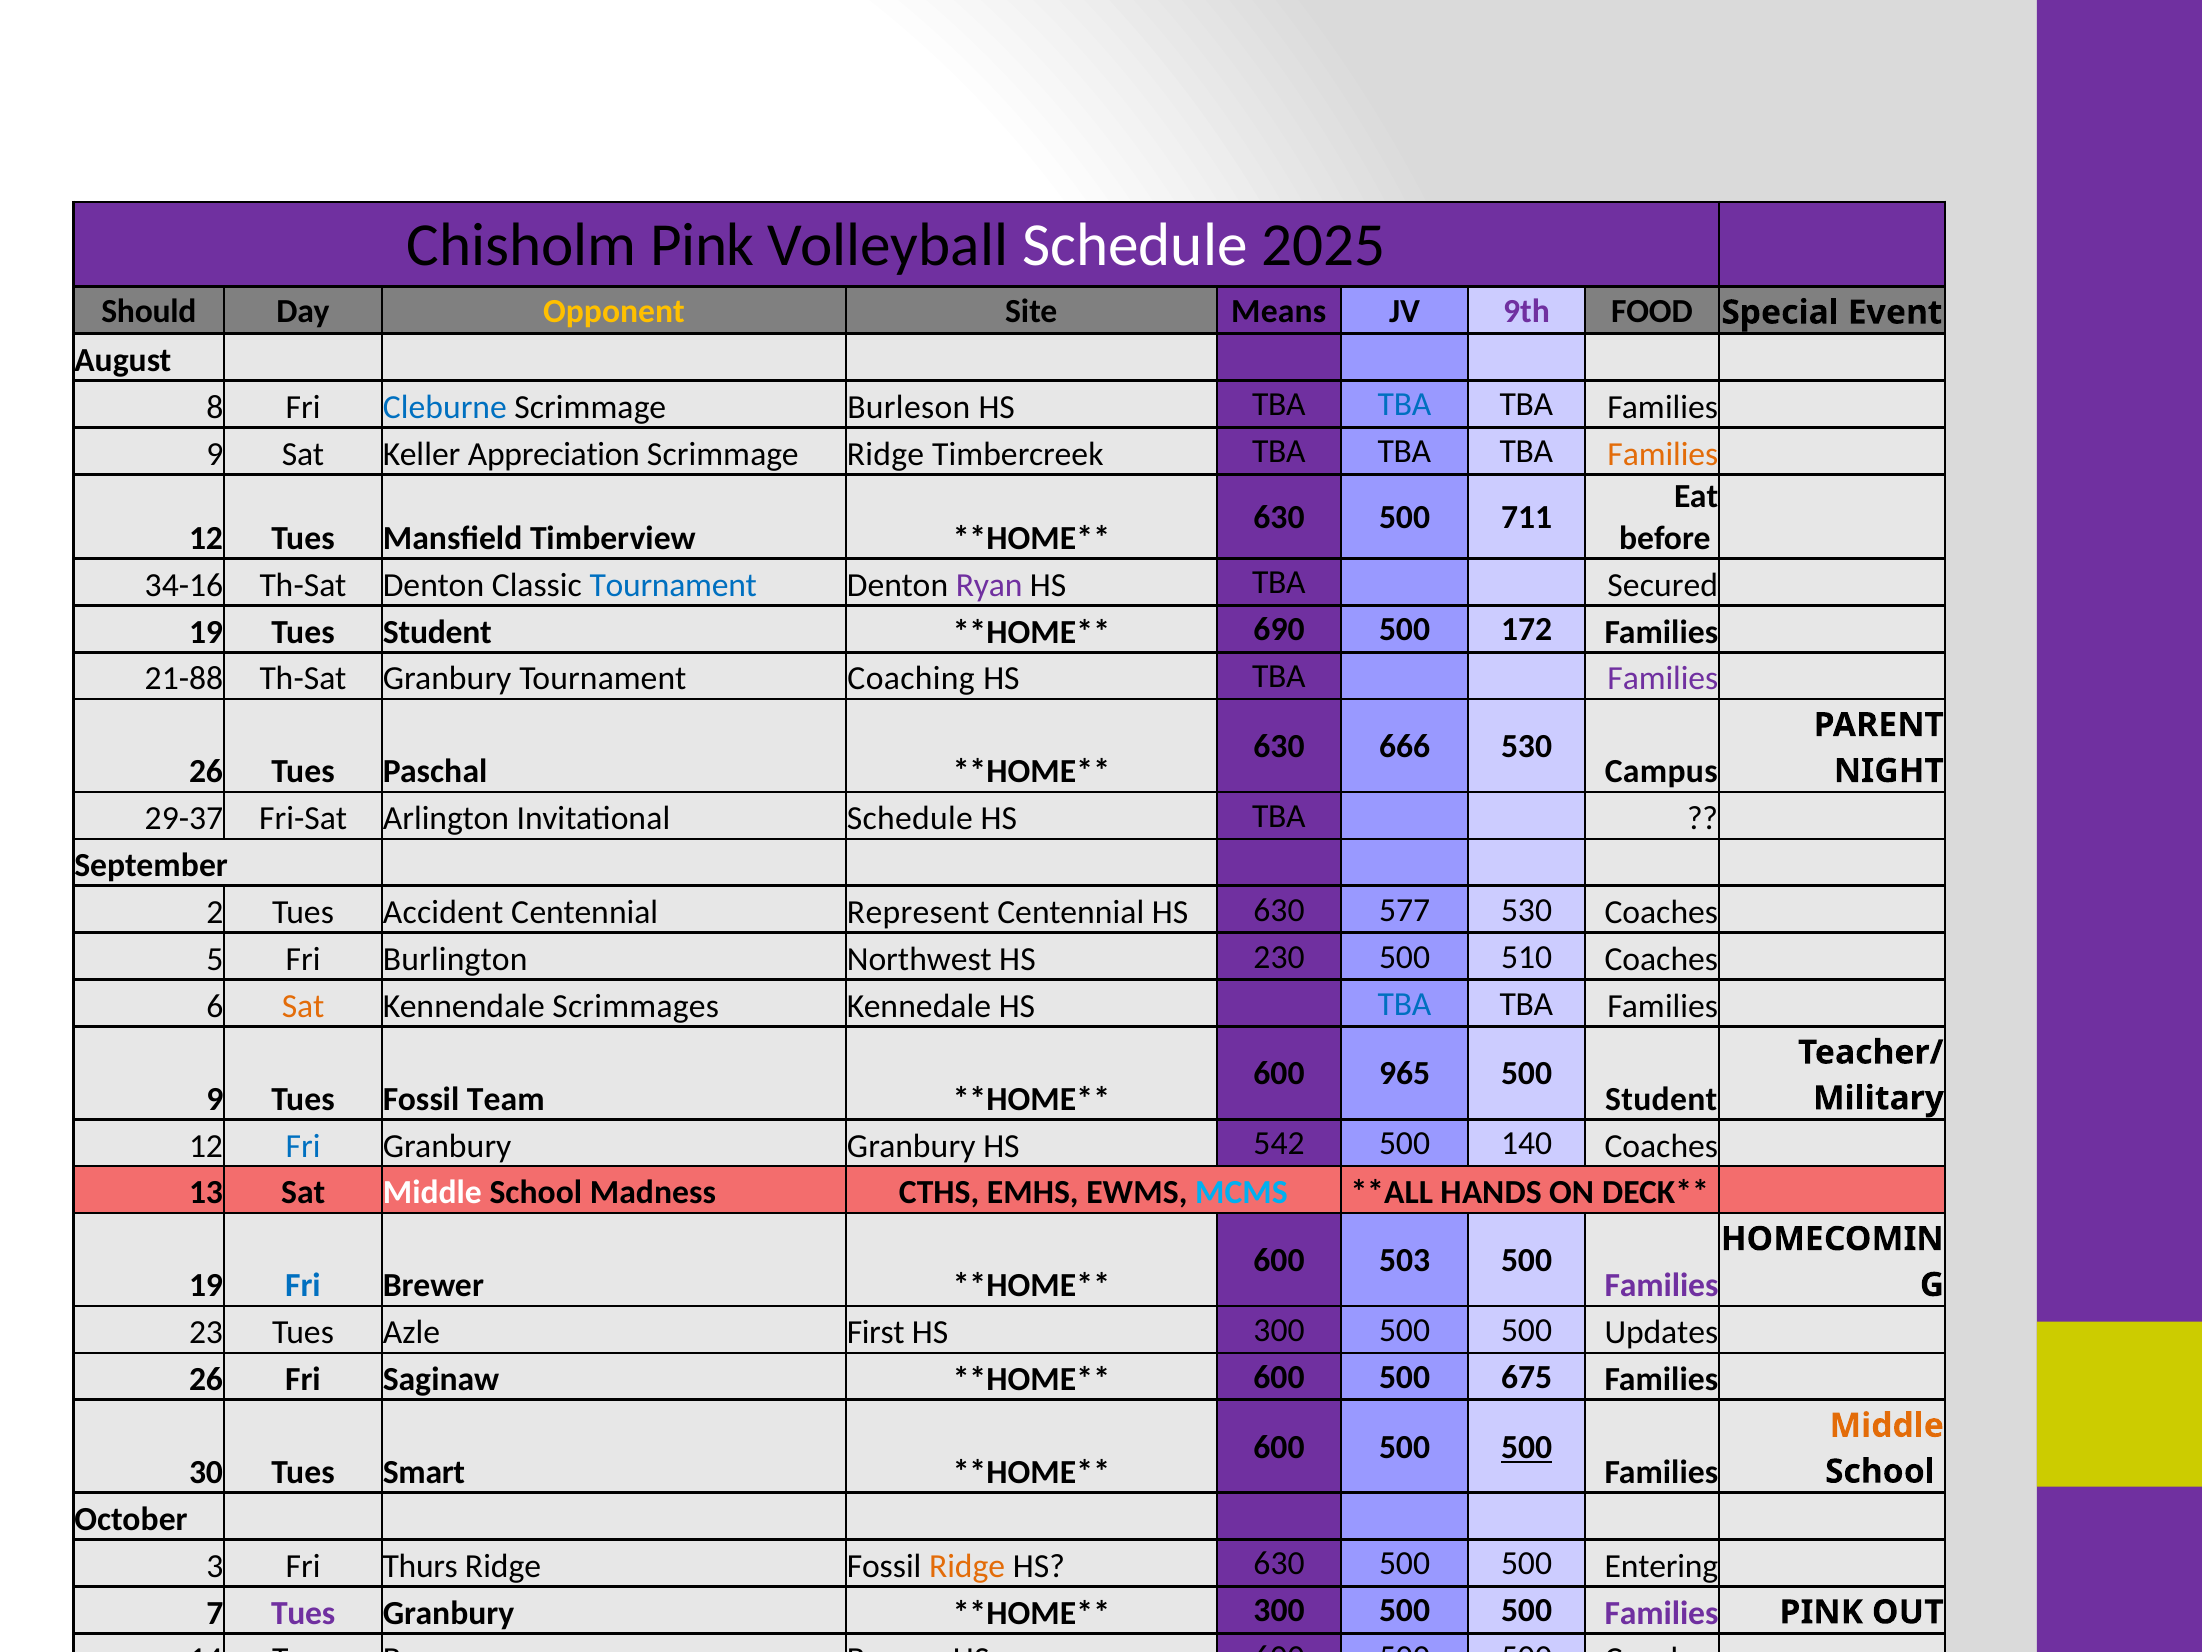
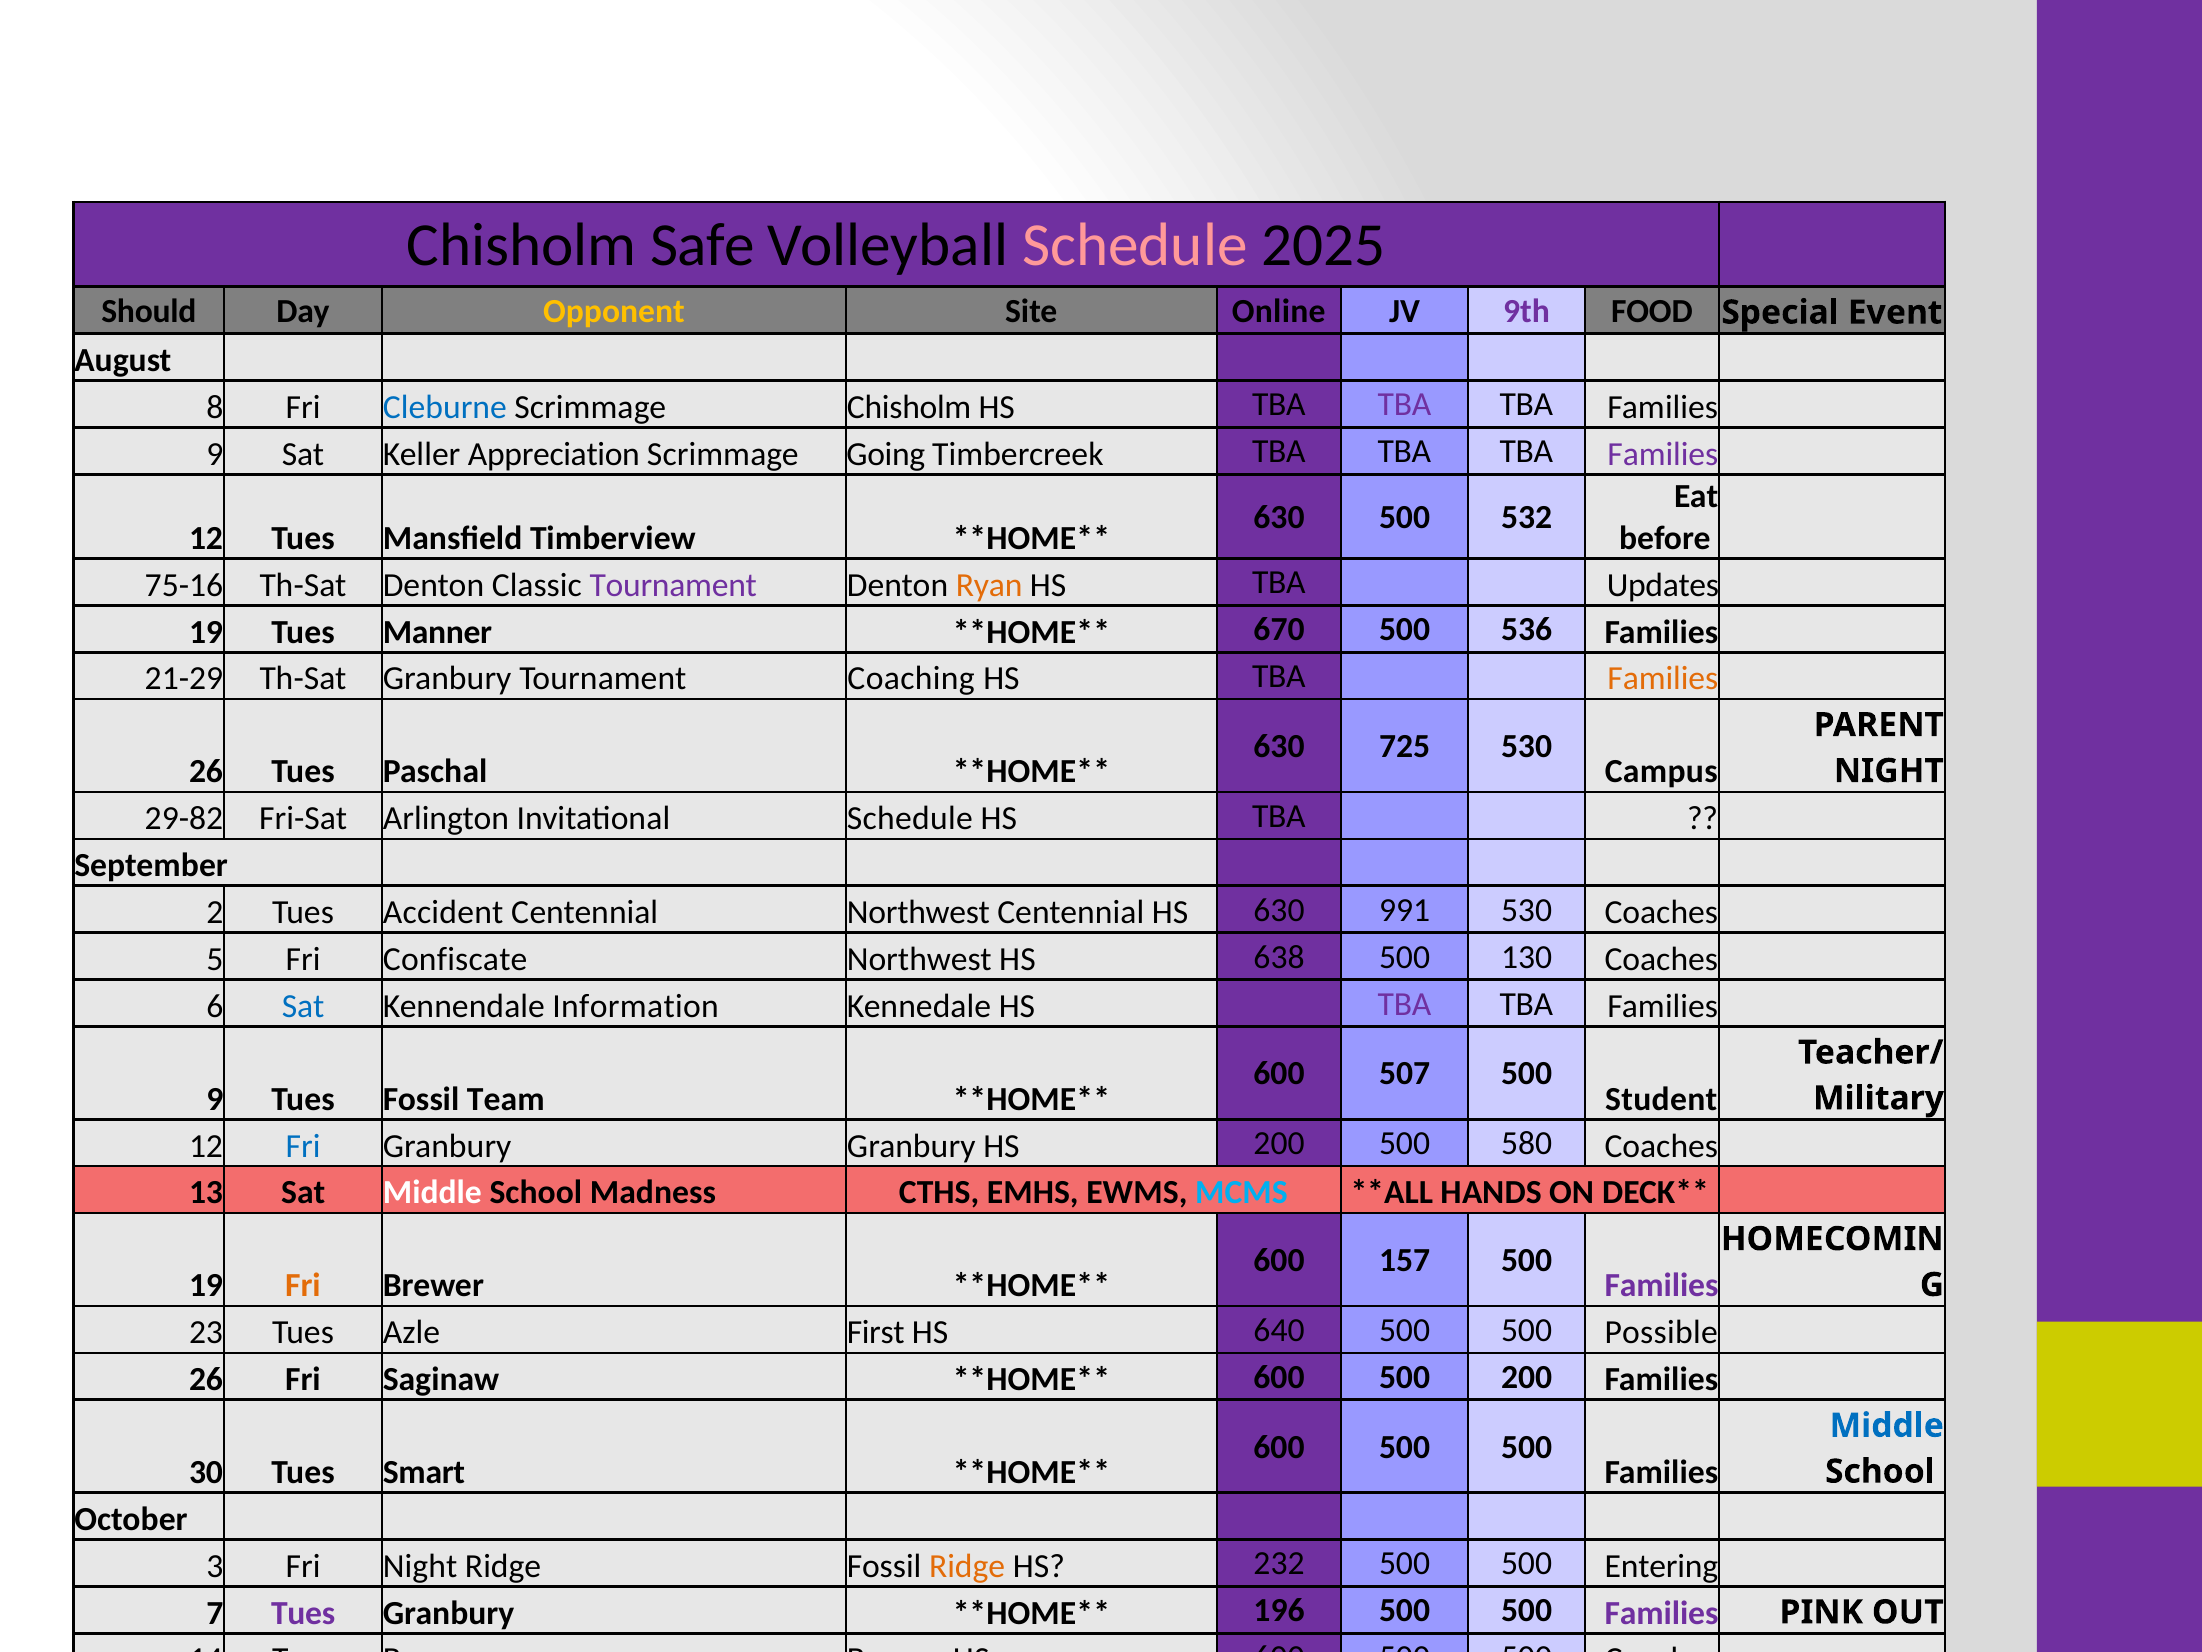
Chisholm Pink: Pink -> Safe
Schedule at (1135, 245) colour: white -> pink
Means: Means -> Online
Scrimmage Burleson: Burleson -> Chisholm
TBA at (1404, 405) colour: blue -> purple
Scrimmage Ridge: Ridge -> Going
Families at (1663, 454) colour: orange -> purple
711: 711 -> 532
34-16: 34-16 -> 75-16
Tournament at (673, 585) colour: blue -> purple
Ryan colour: purple -> orange
Secured: Secured -> Updates
Tues Student: Student -> Manner
690: 690 -> 670
172: 172 -> 536
21-88: 21-88 -> 21-29
Families at (1663, 679) colour: purple -> orange
666: 666 -> 725
29-37: 29-37 -> 29-82
Centennial Represent: Represent -> Northwest
577: 577 -> 991
Burlington: Burlington -> Confiscate
230: 230 -> 638
510: 510 -> 130
Sat at (303, 1006) colour: orange -> blue
Scrimmages: Scrimmages -> Information
TBA at (1404, 1004) colour: blue -> purple
965: 965 -> 507
HS 542: 542 -> 200
140: 140 -> 580
503: 503 -> 157
Fri at (303, 1285) colour: blue -> orange
HS 300: 300 -> 640
Updates: Updates -> Possible
500 675: 675 -> 200
Middle at (1887, 1425) colour: orange -> blue
500 at (1527, 1447) underline: present -> none
Fri Thurs: Thurs -> Night
630 at (1279, 1563): 630 -> 232
300 at (1279, 1610): 300 -> 196
